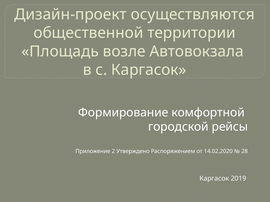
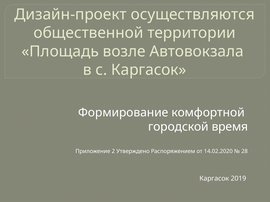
рейсы: рейсы -> время
